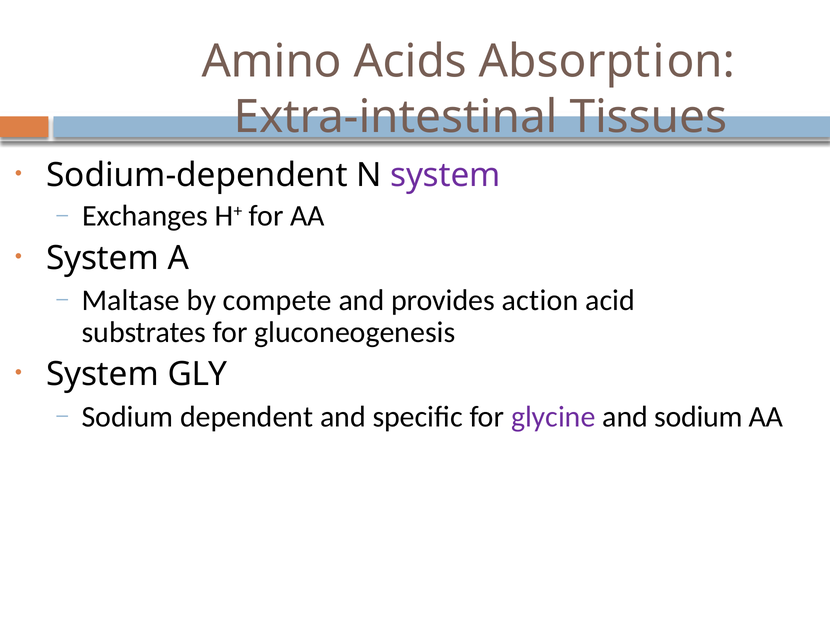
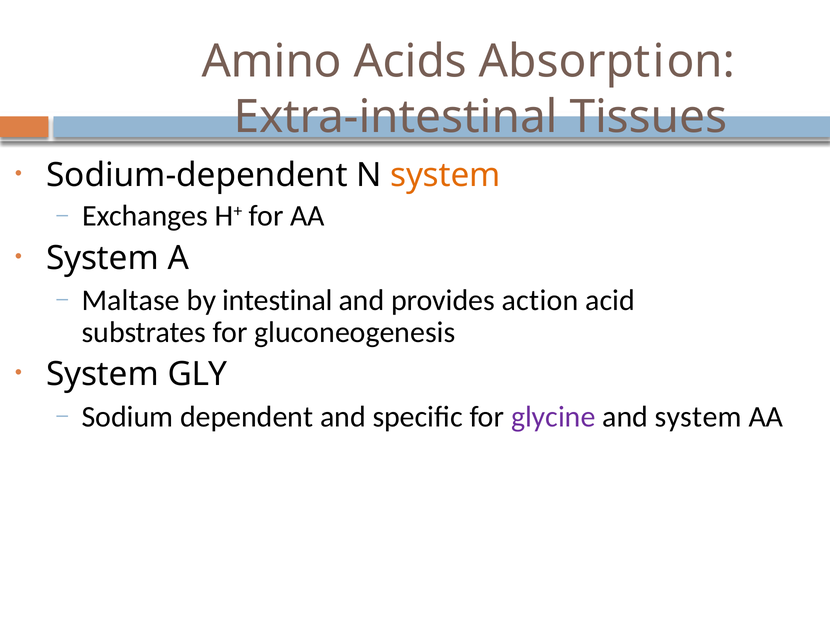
system at (445, 175) colour: purple -> orange
compete: compete -> intestinal
and sodium: sodium -> system
